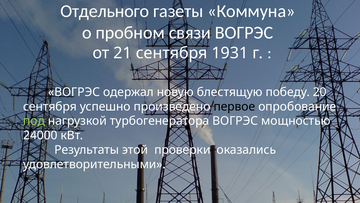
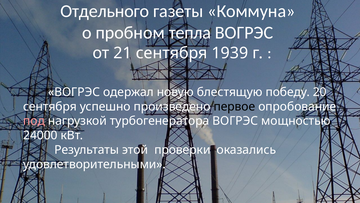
связи: связи -> тепла
1931: 1931 -> 1939
под colour: light green -> pink
